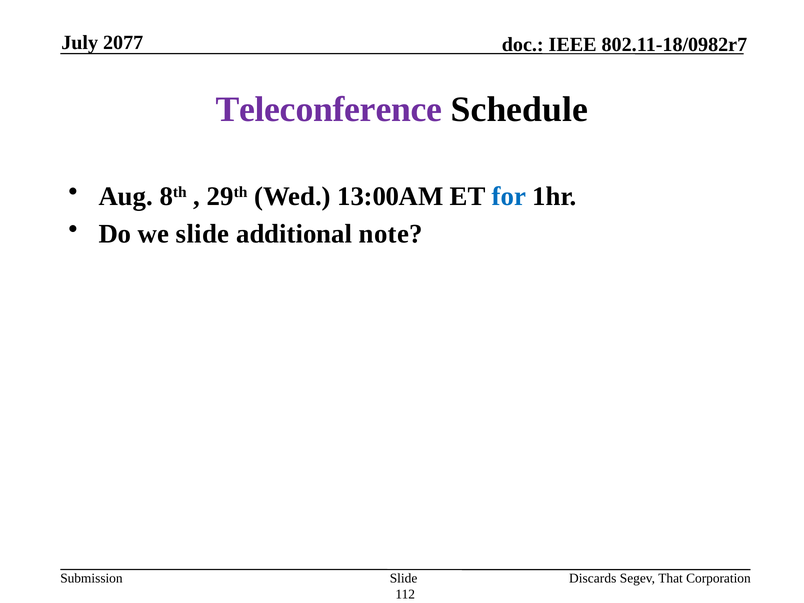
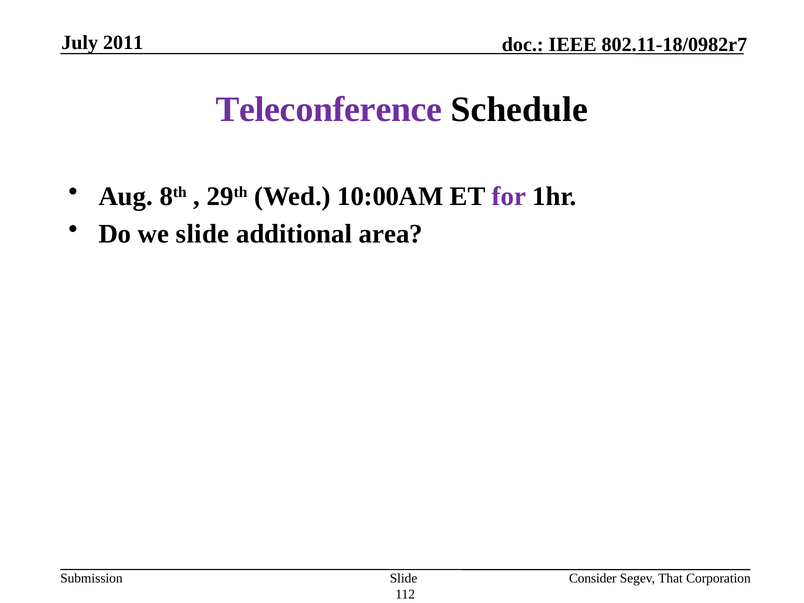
2077: 2077 -> 2011
13:00AM: 13:00AM -> 10:00AM
for colour: blue -> purple
note: note -> area
Discards: Discards -> Consider
